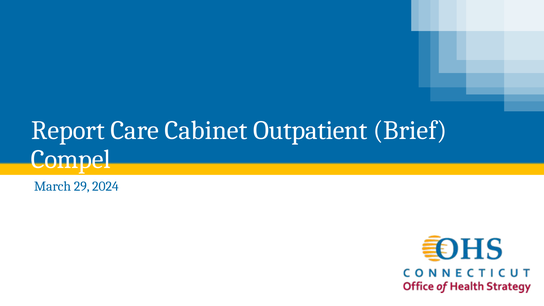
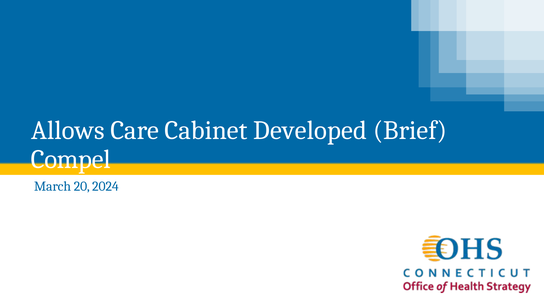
Report: Report -> Allows
Outpatient: Outpatient -> Developed
29: 29 -> 20
